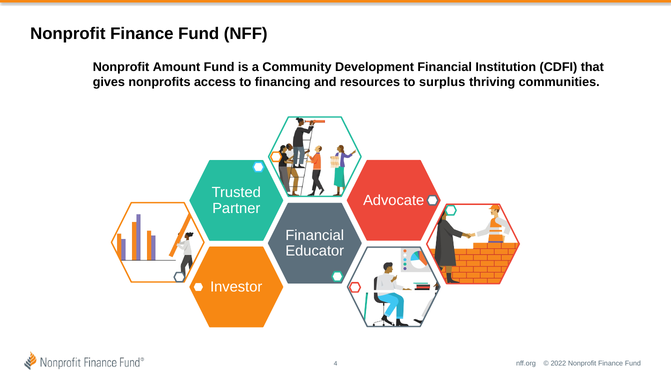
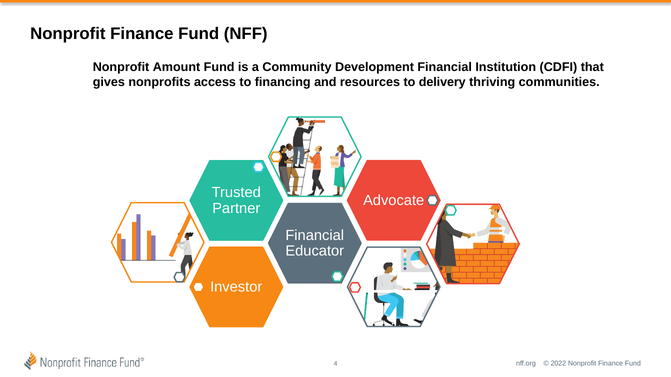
surplus: surplus -> delivery
